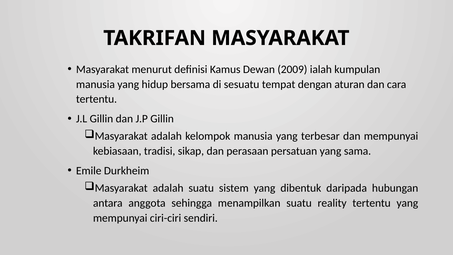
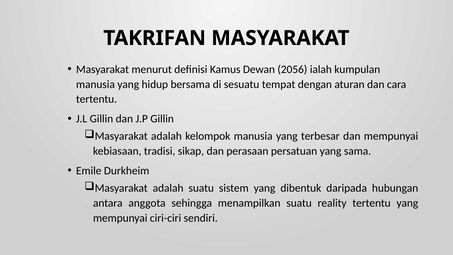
2009: 2009 -> 2056
